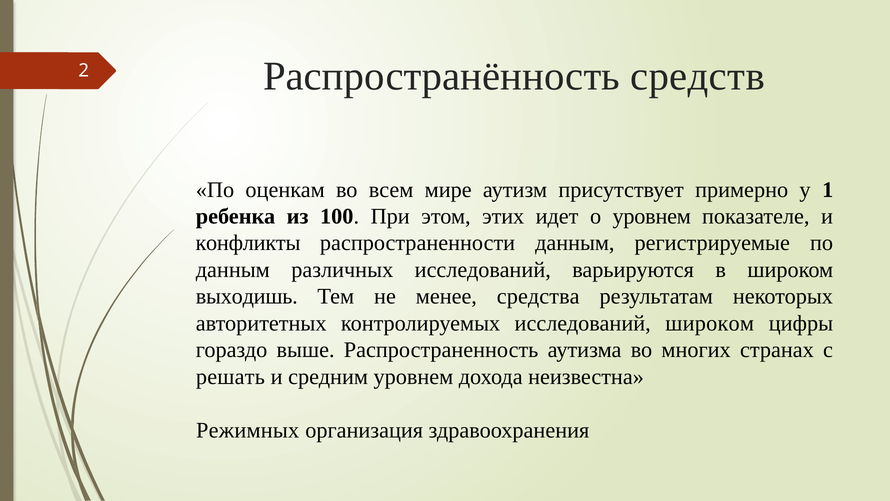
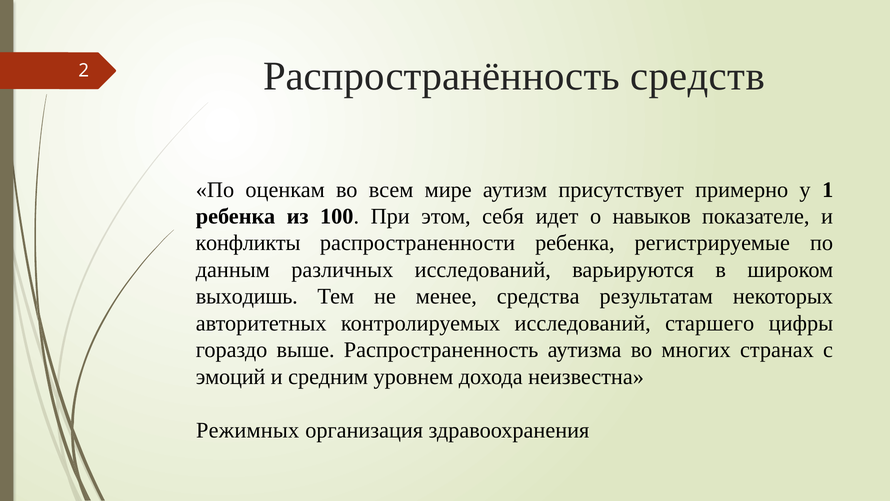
этих: этих -> себя
о уровнем: уровнем -> навыков
распространенности данным: данным -> ребенка
исследований широком: широком -> старшего
решать: решать -> эмоций
